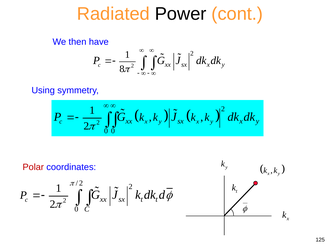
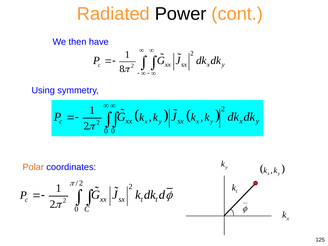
Polar colour: red -> orange
